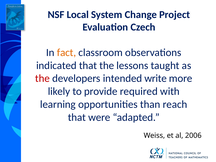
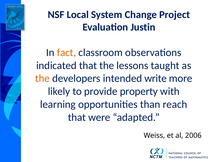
Czech: Czech -> Justin
the at (42, 78) colour: red -> orange
required: required -> property
